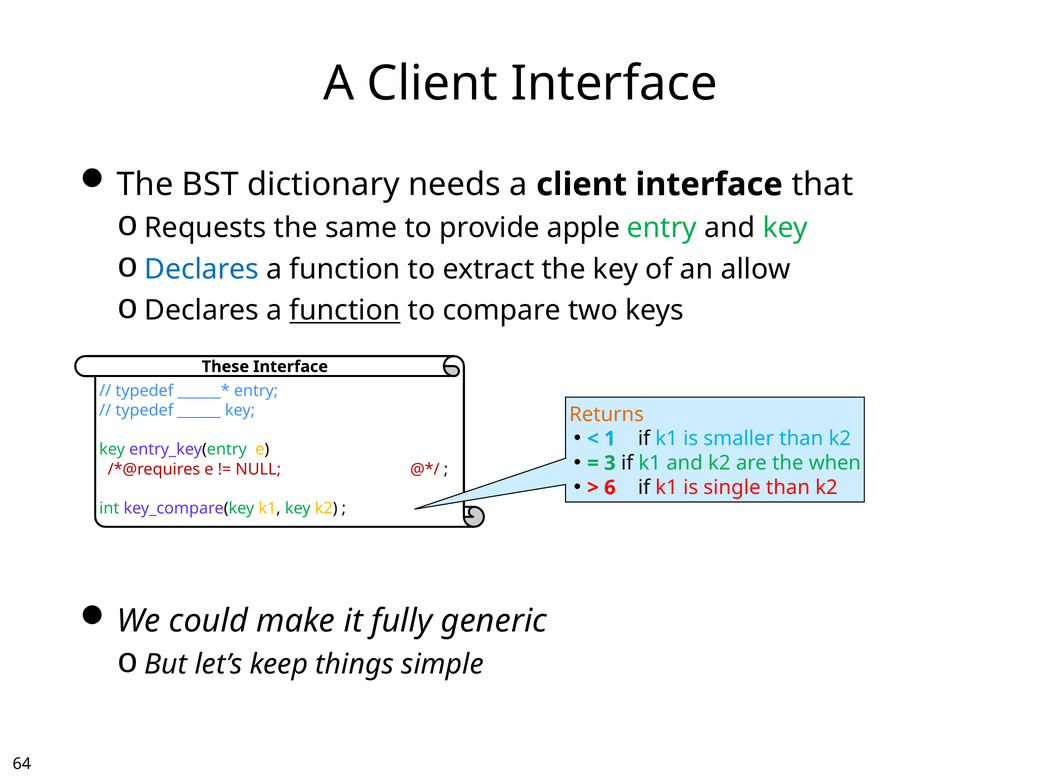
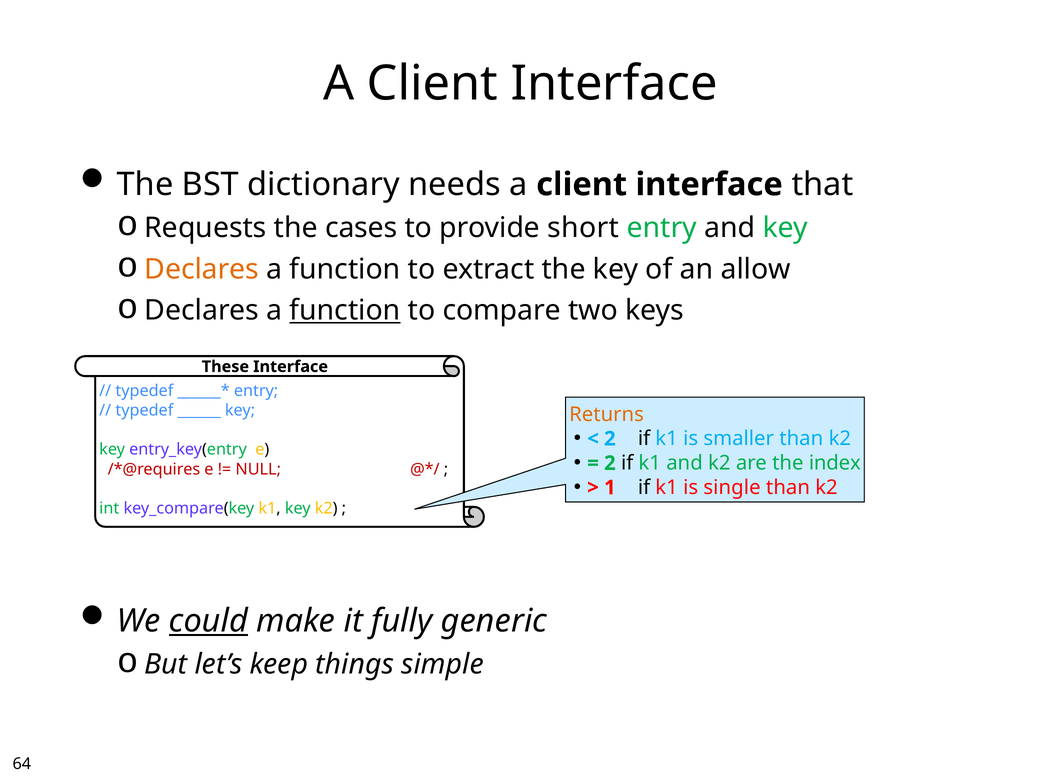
same: same -> cases
apple: apple -> short
Declares at (202, 269) colour: blue -> orange
1 at (610, 439): 1 -> 2
3 at (610, 463): 3 -> 2
when: when -> index
6: 6 -> 1
could underline: none -> present
